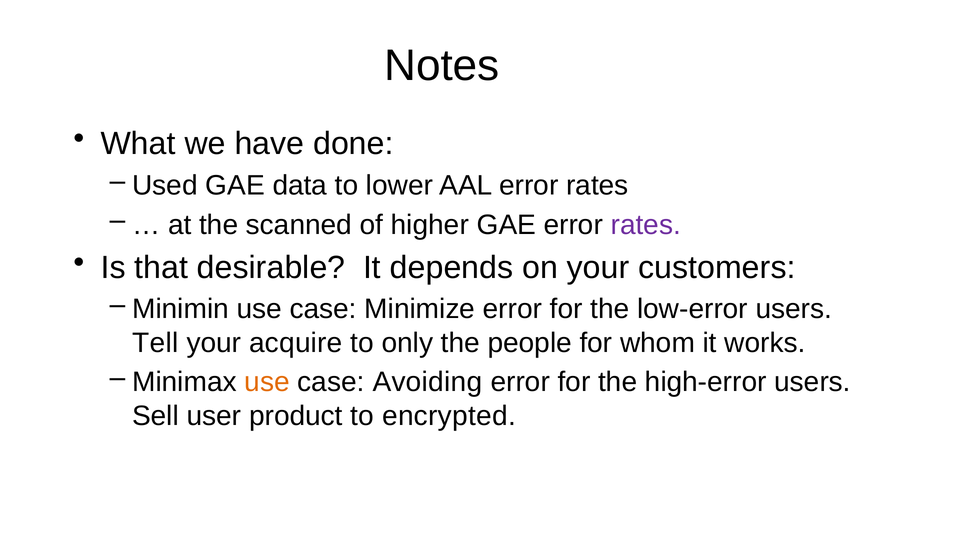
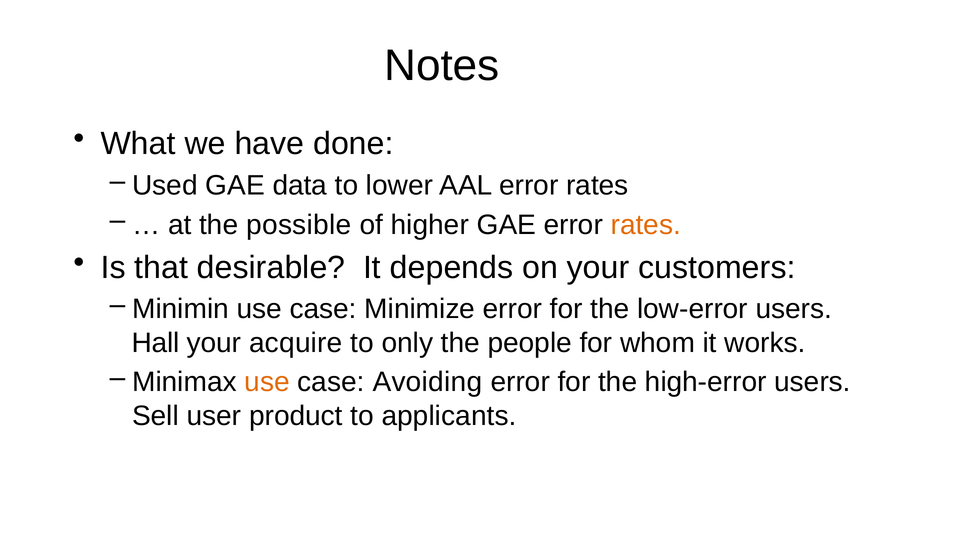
scanned: scanned -> possible
rates at (646, 225) colour: purple -> orange
Tell: Tell -> Hall
encrypted: encrypted -> applicants
